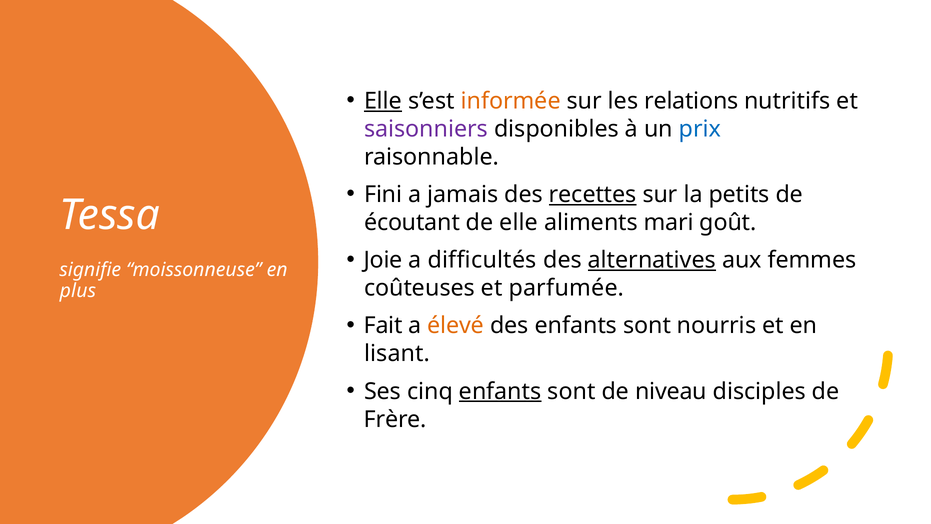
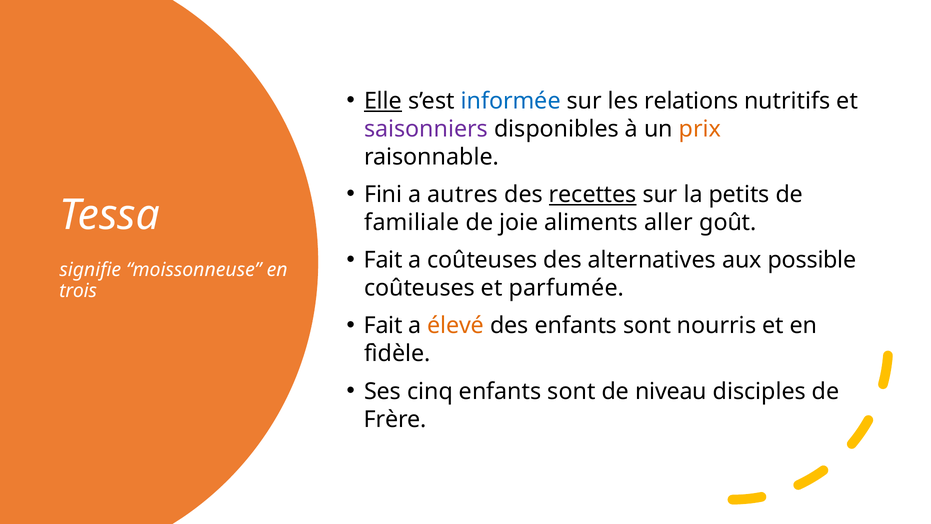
informée colour: orange -> blue
prix colour: blue -> orange
jamais: jamais -> autres
écoutant: écoutant -> familiale
de elle: elle -> joie
mari: mari -> aller
Joie at (383, 260): Joie -> Fait
a difficultés: difficultés -> coûteuses
alternatives underline: present -> none
femmes: femmes -> possible
plus: plus -> trois
lisant: lisant -> fìdèle
enfants at (500, 391) underline: present -> none
